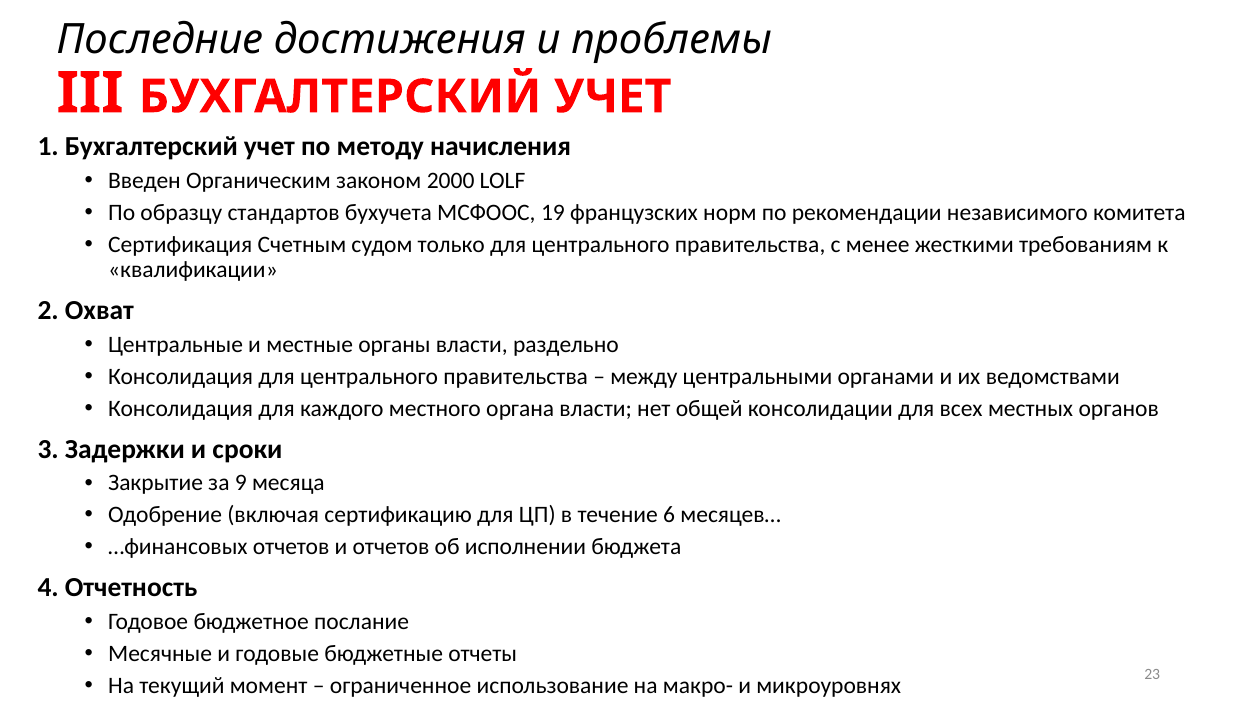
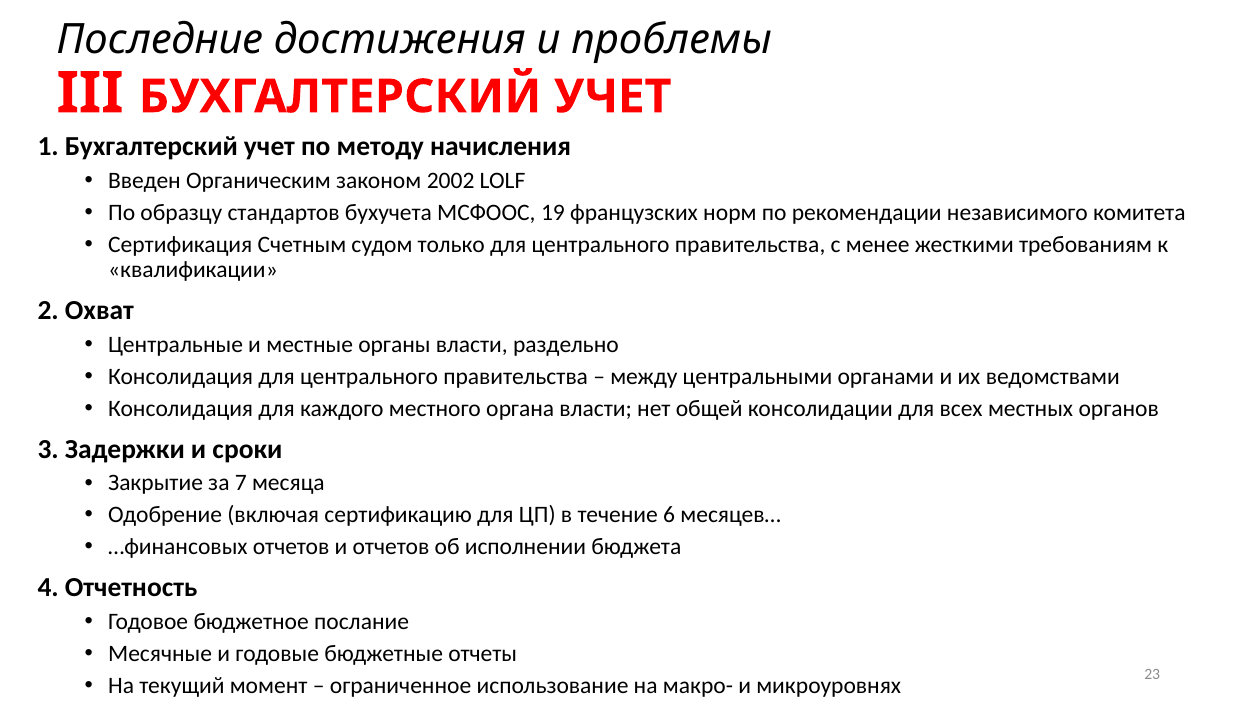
2000: 2000 -> 2002
9: 9 -> 7
